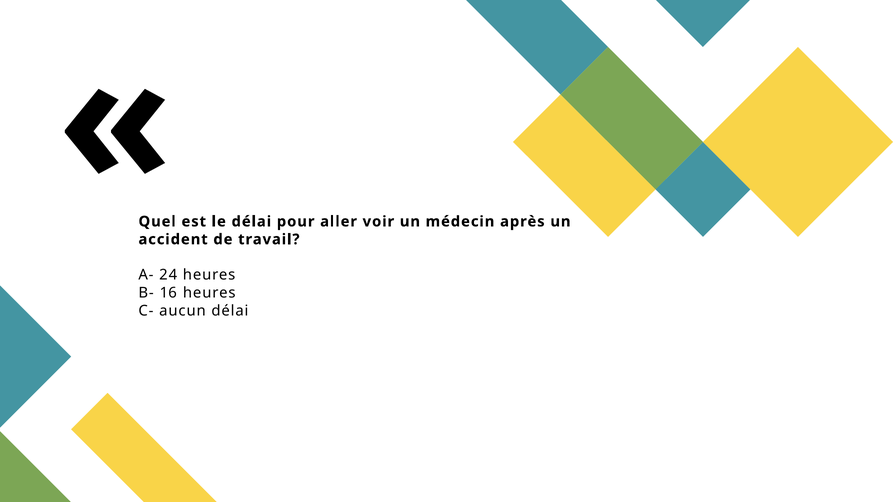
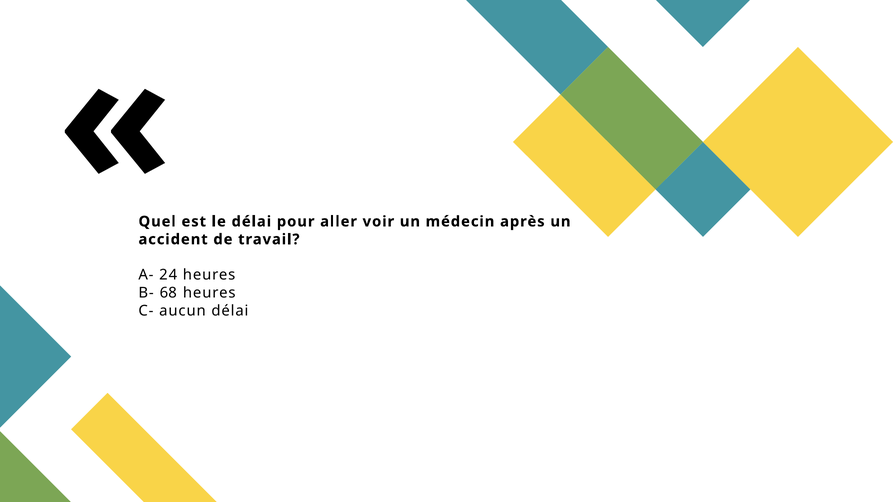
16: 16 -> 68
